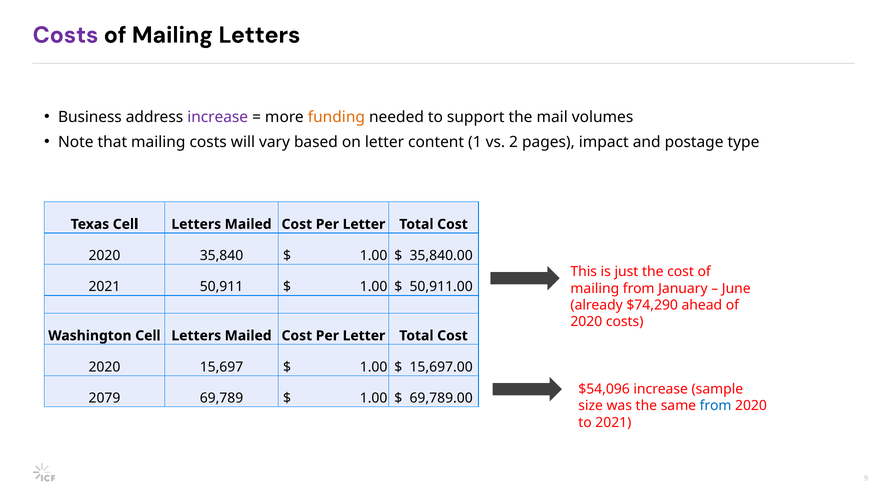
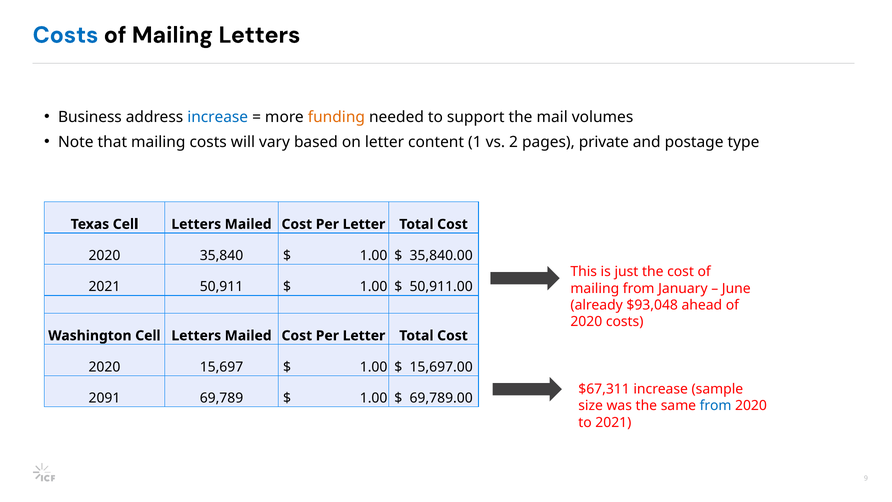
Costs at (66, 35) colour: purple -> blue
increase at (218, 117) colour: purple -> blue
impact: impact -> private
$74,290: $74,290 -> $93,048
$54,096: $54,096 -> $67,311
2079: 2079 -> 2091
